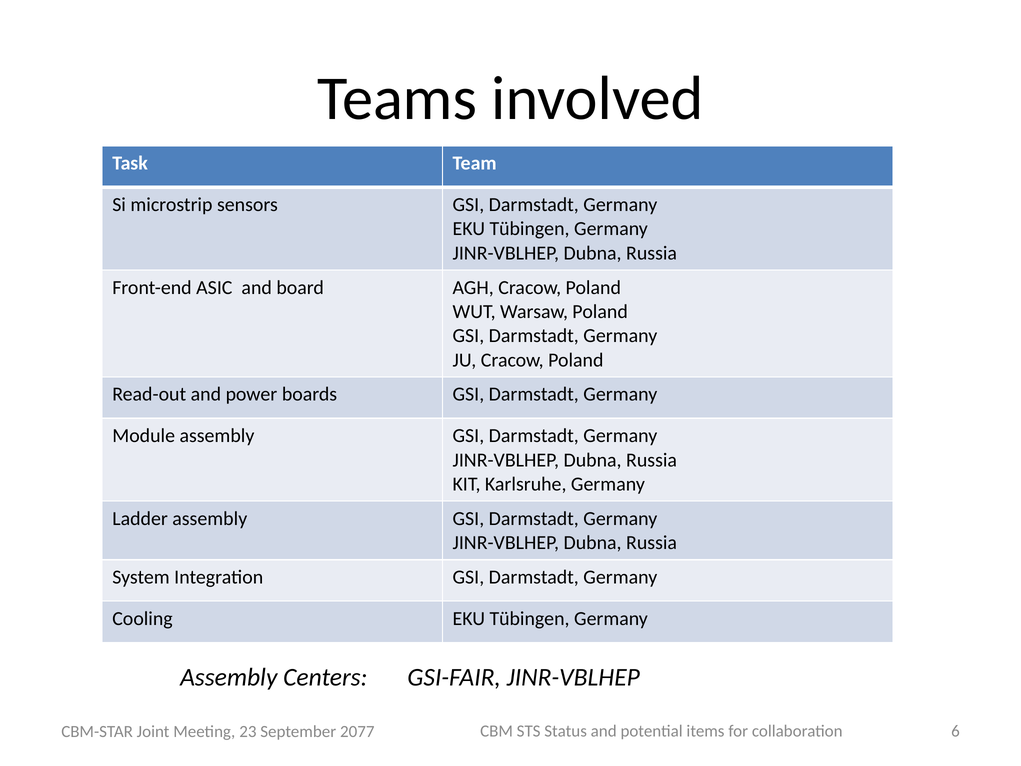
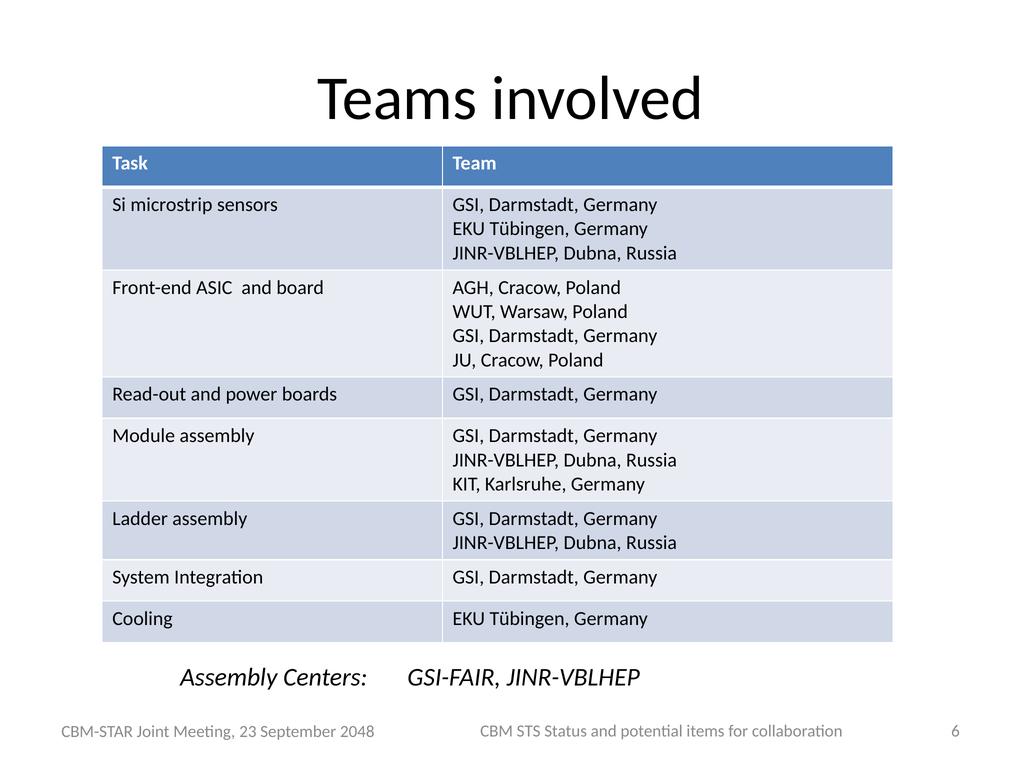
2077: 2077 -> 2048
